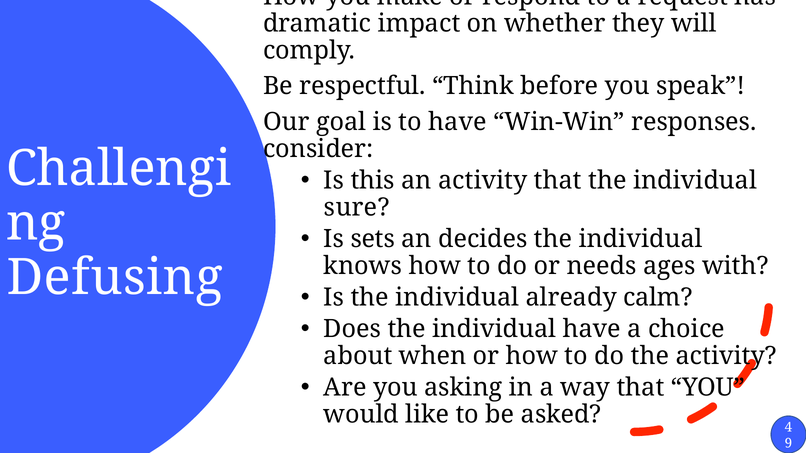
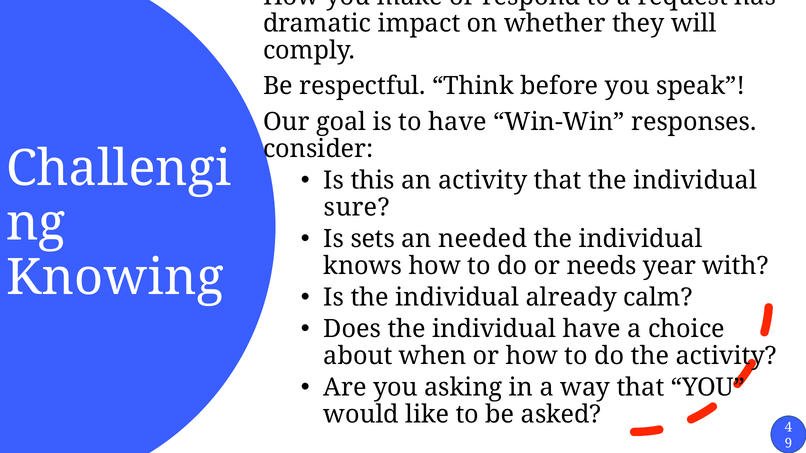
decides: decides -> needed
ages: ages -> year
Defusing: Defusing -> Knowing
